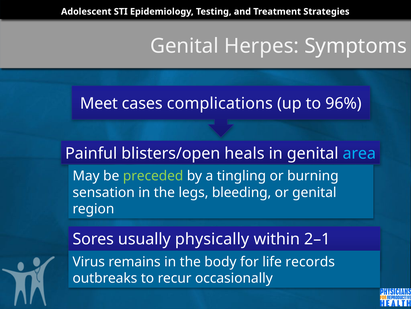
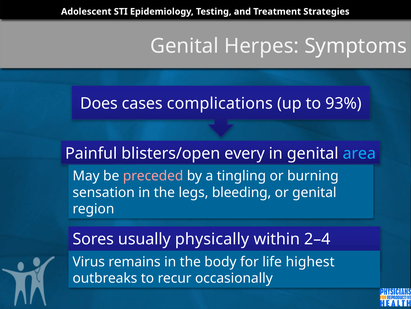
Meet: Meet -> Does
96%: 96% -> 93%
heals: heals -> every
preceded colour: light green -> pink
2–1: 2–1 -> 2–4
records: records -> highest
